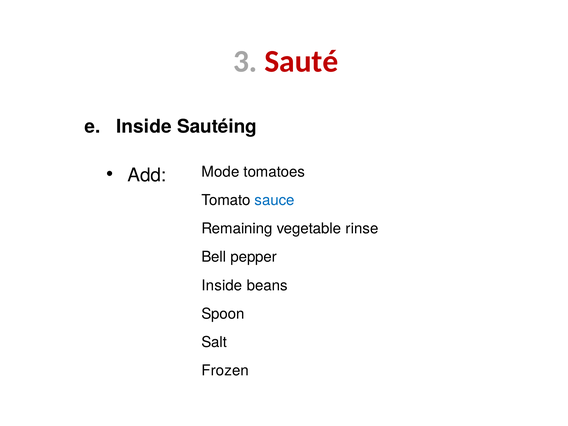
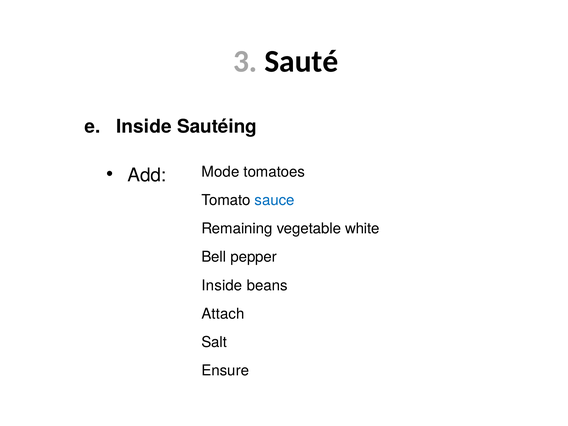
Sauté colour: red -> black
rinse: rinse -> white
Spoon: Spoon -> Attach
Frozen: Frozen -> Ensure
